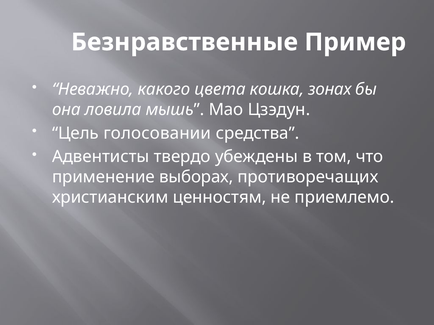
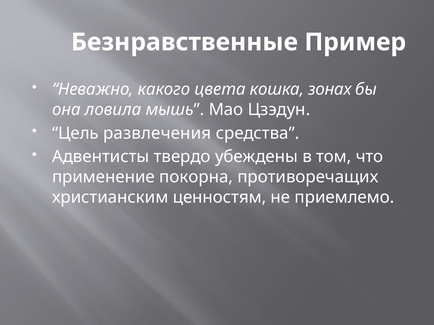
голосовании: голосовании -> развлечения
выборах: выборах -> покорна
